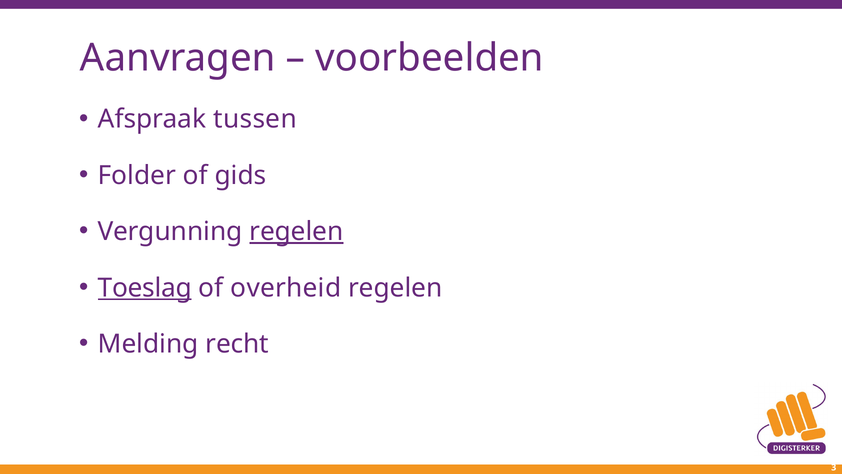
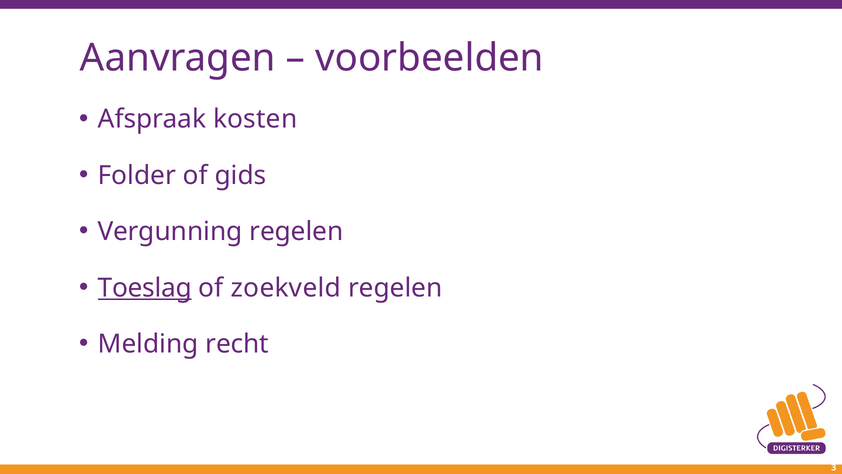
tussen: tussen -> kosten
regelen at (296, 231) underline: present -> none
overheid: overheid -> zoekveld
